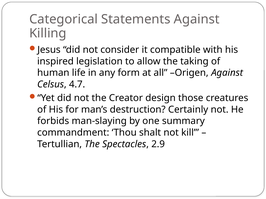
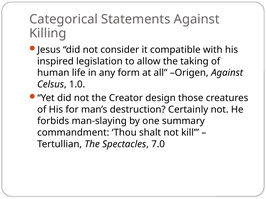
4.7: 4.7 -> 1.0
2.9: 2.9 -> 7.0
